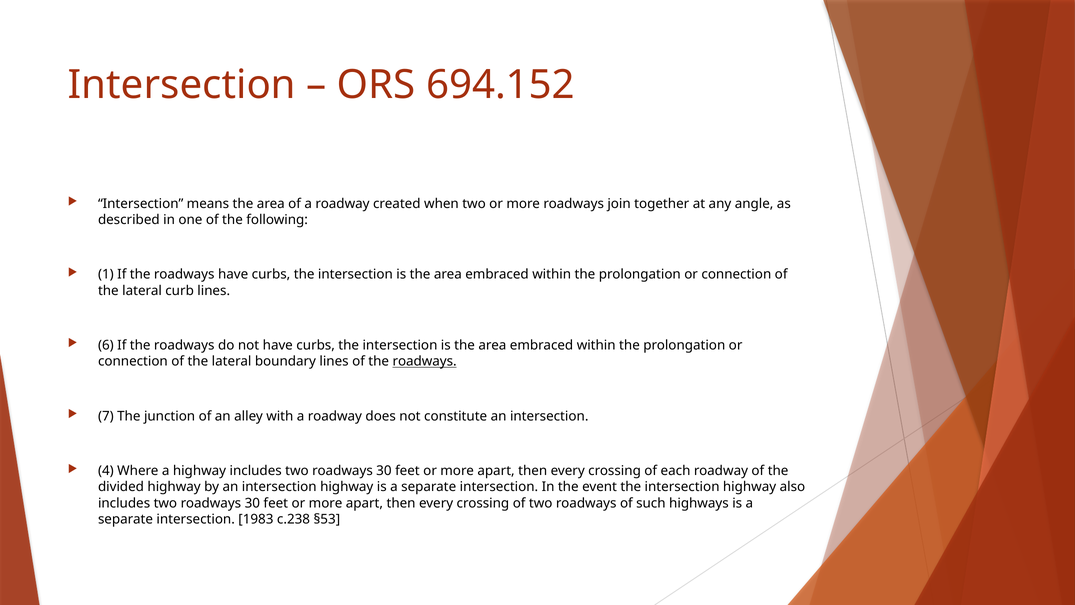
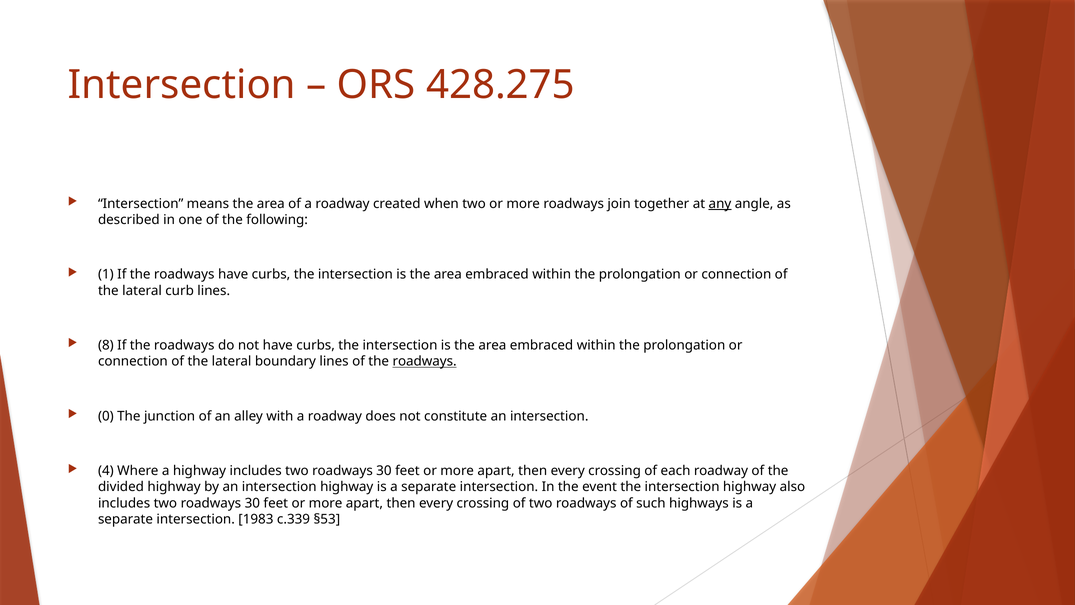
694.152: 694.152 -> 428.275
any underline: none -> present
6: 6 -> 8
7: 7 -> 0
c.238: c.238 -> c.339
